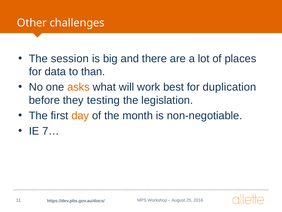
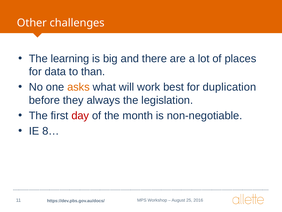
session: session -> learning
testing: testing -> always
day colour: orange -> red
7…: 7… -> 8…
